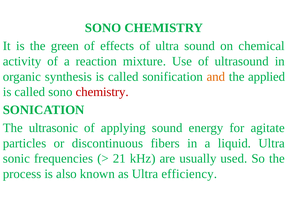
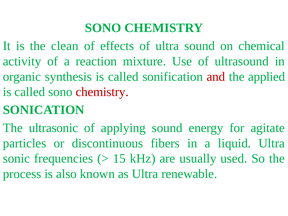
green: green -> clean
and colour: orange -> red
21: 21 -> 15
efficiency: efficiency -> renewable
